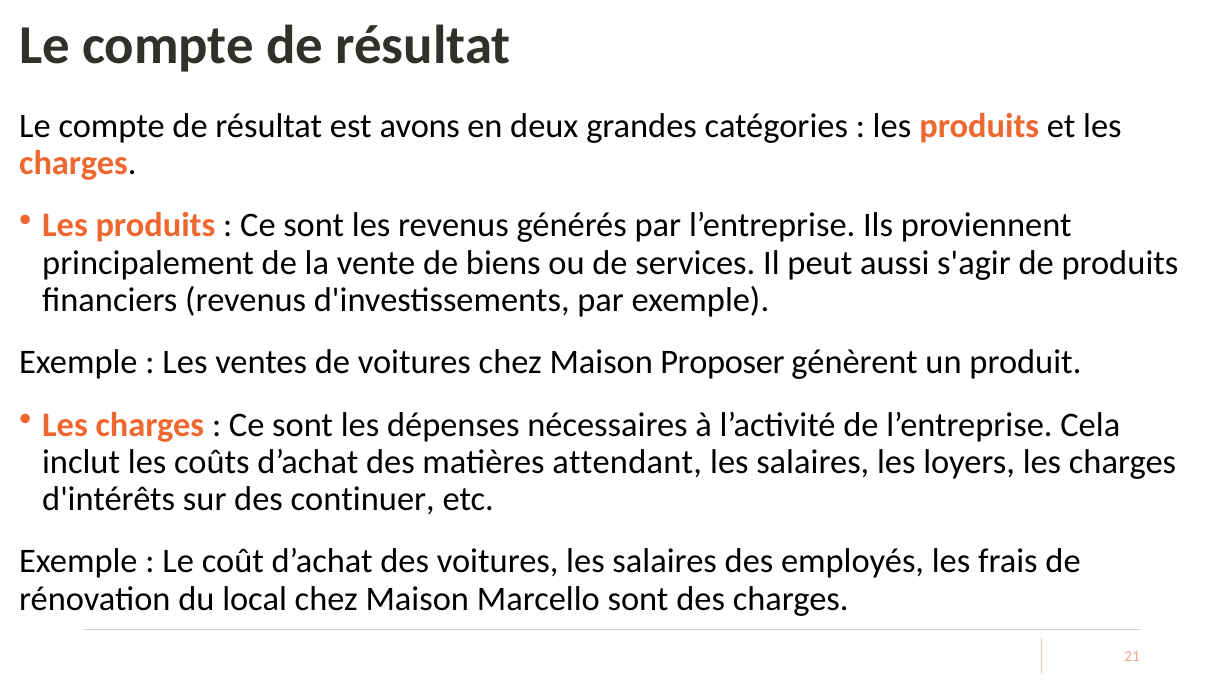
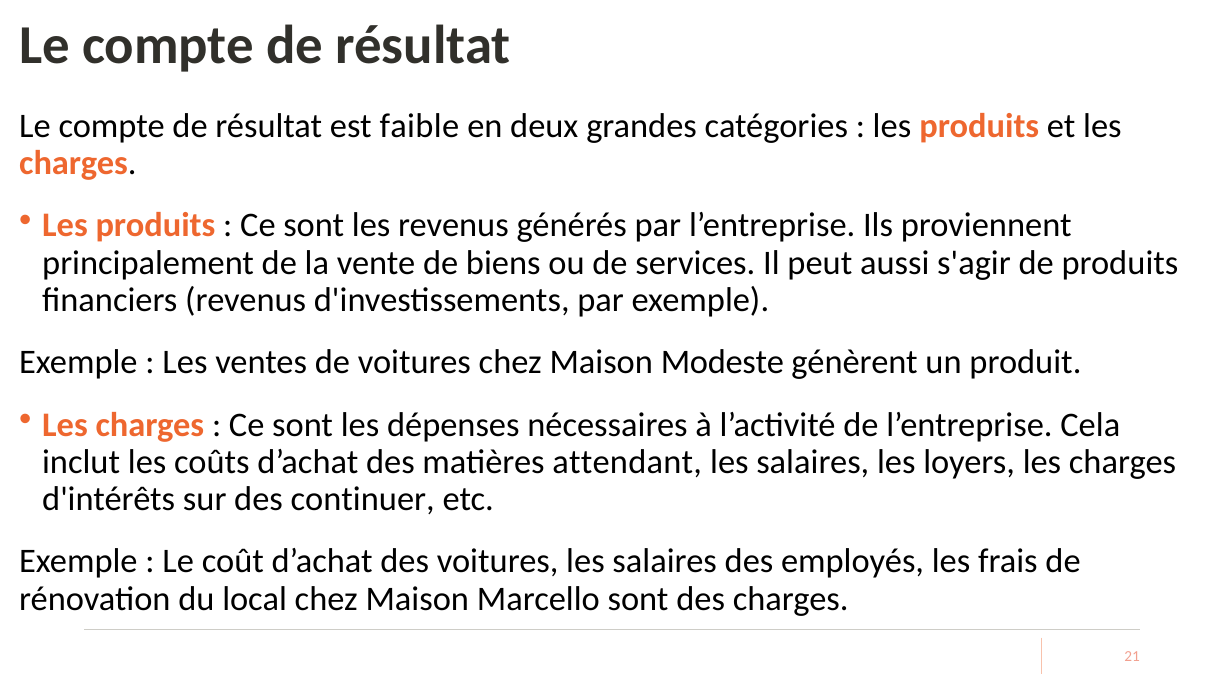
avons: avons -> faible
Proposer: Proposer -> Modeste
